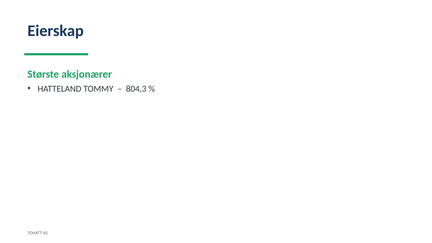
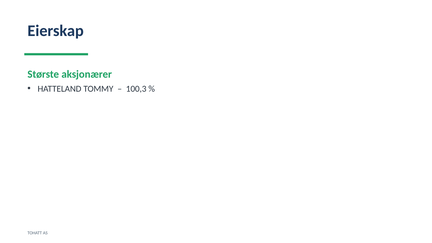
804,3: 804,3 -> 100,3
